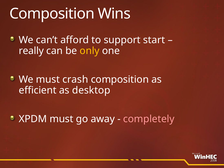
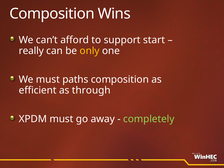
crash: crash -> paths
desktop: desktop -> through
completely colour: pink -> light green
